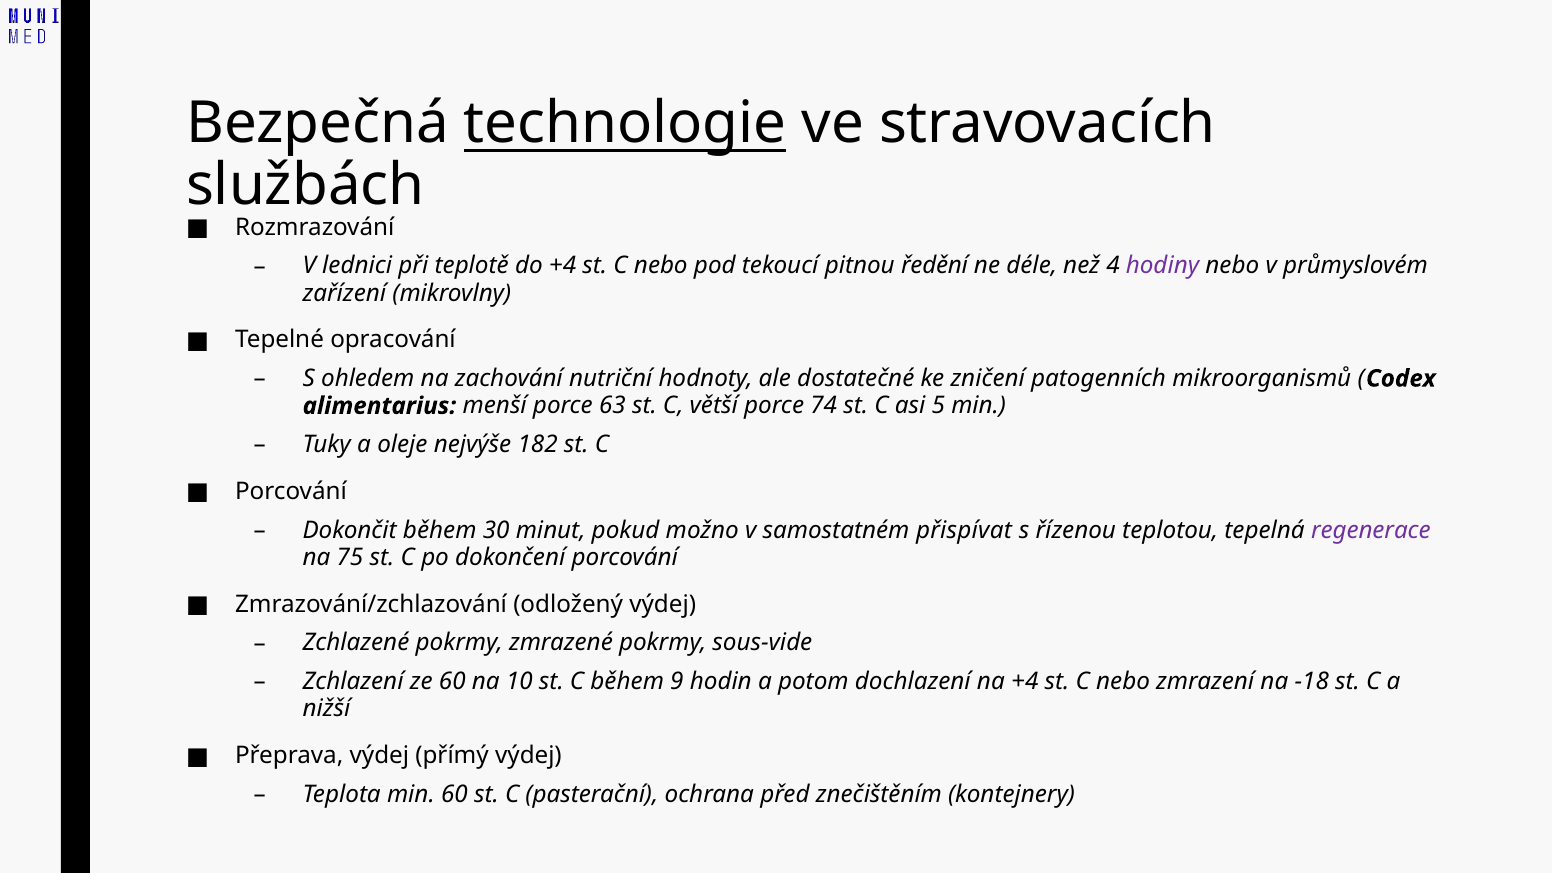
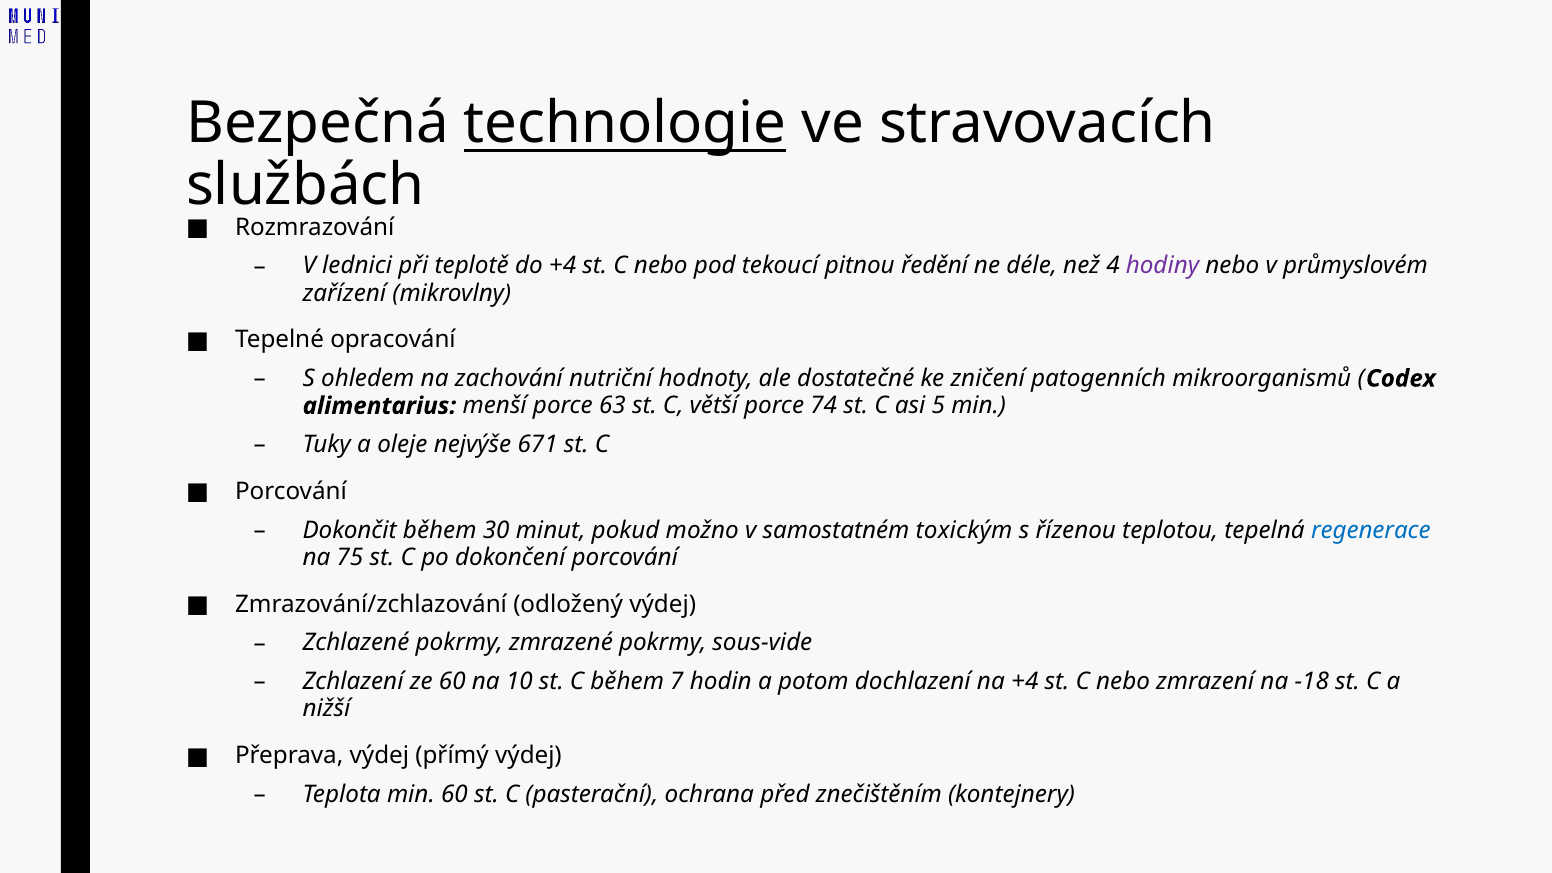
182: 182 -> 671
přispívat: přispívat -> toxickým
regenerace colour: purple -> blue
9: 9 -> 7
